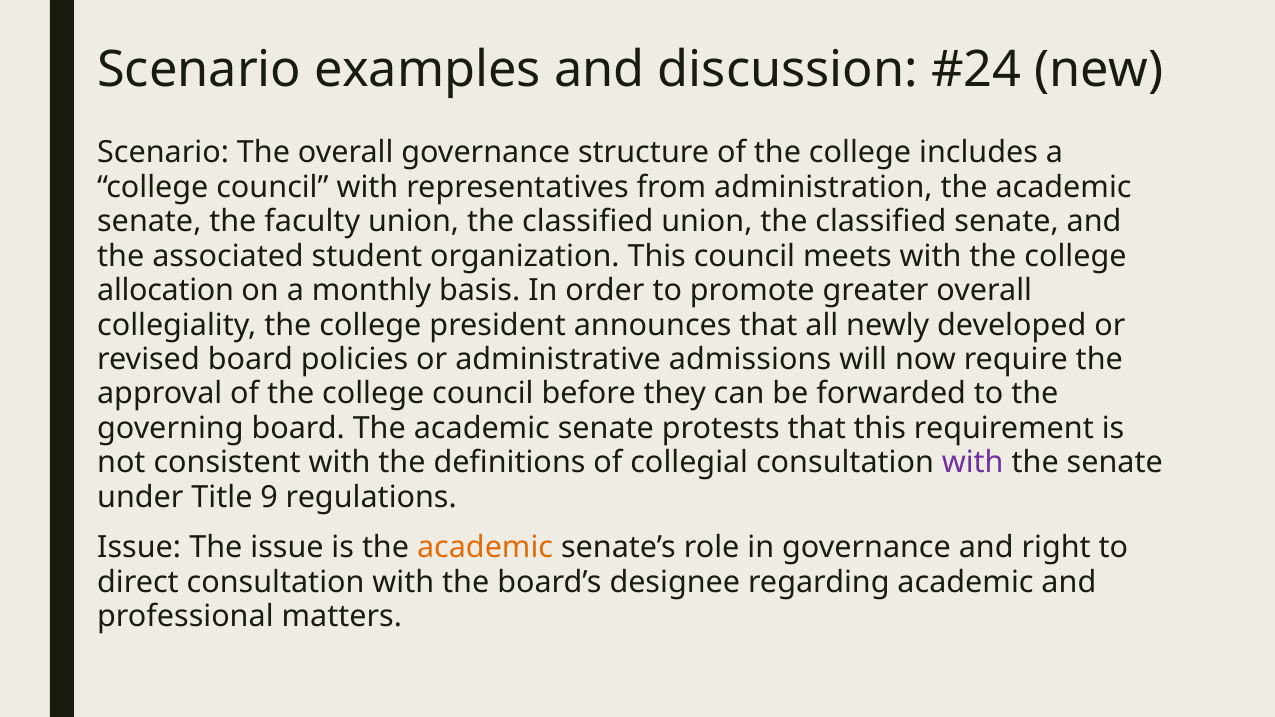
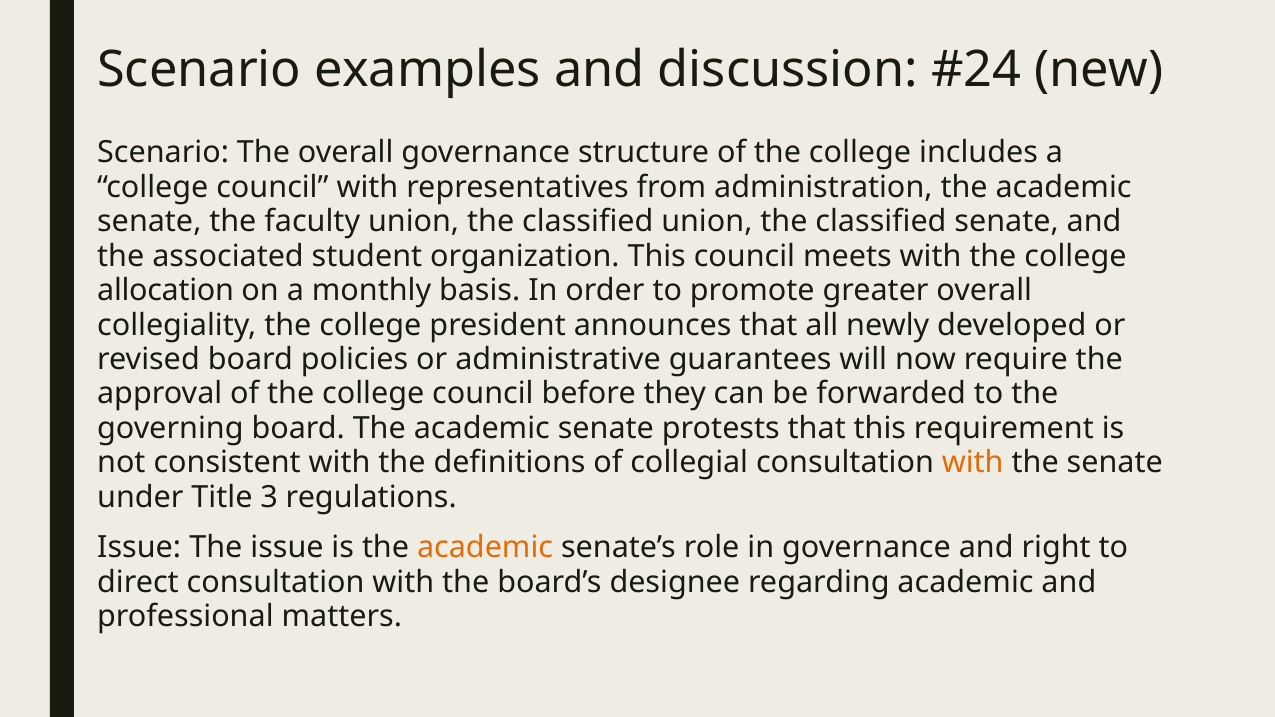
admissions: admissions -> guarantees
with at (973, 463) colour: purple -> orange
9: 9 -> 3
